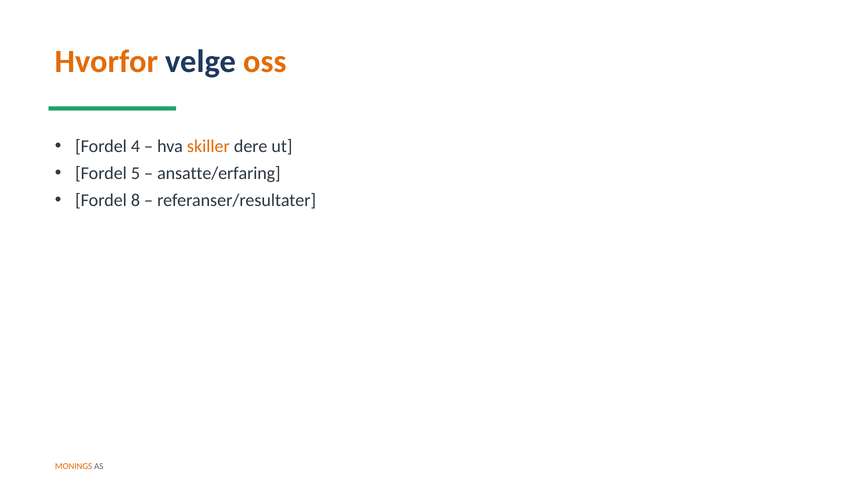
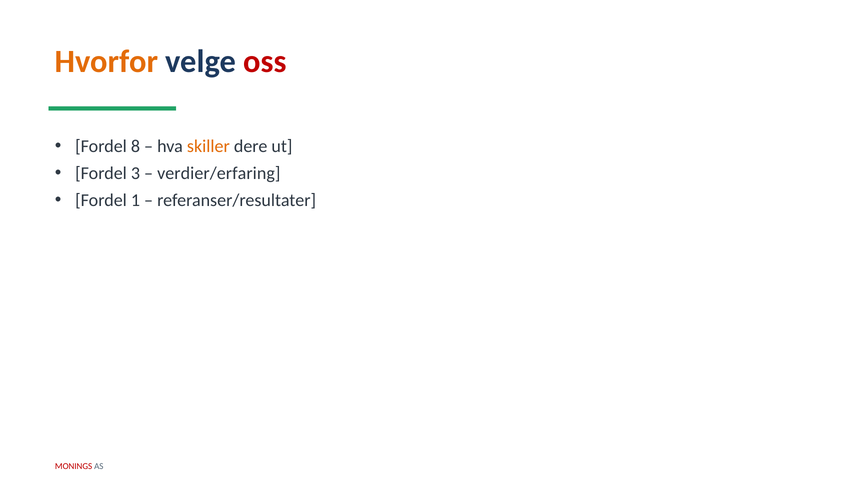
oss colour: orange -> red
4: 4 -> 8
5: 5 -> 3
ansatte/erfaring: ansatte/erfaring -> verdier/erfaring
8: 8 -> 1
MONINGS colour: orange -> red
